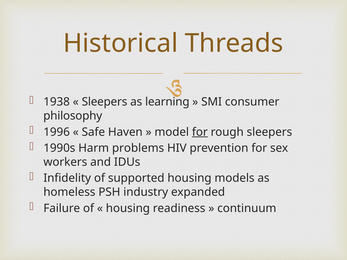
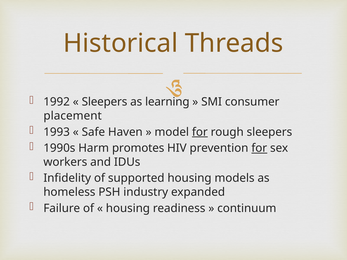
1938: 1938 -> 1992
philosophy: philosophy -> placement
1996: 1996 -> 1993
problems: problems -> promotes
for at (259, 148) underline: none -> present
